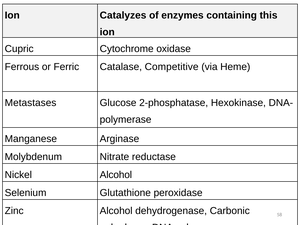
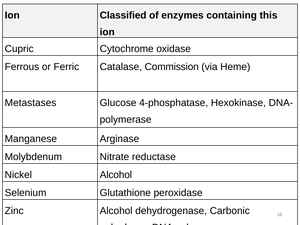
Catalyzes: Catalyzes -> Classified
Competitive: Competitive -> Commission
2-phosphatase: 2-phosphatase -> 4-phosphatase
